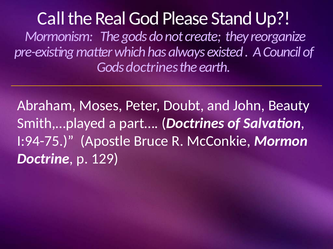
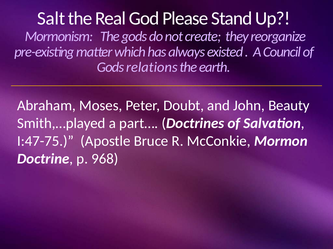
Call: Call -> Salt
Gods doctrines: doctrines -> relations
I:94-75: I:94-75 -> I:47-75
129: 129 -> 968
